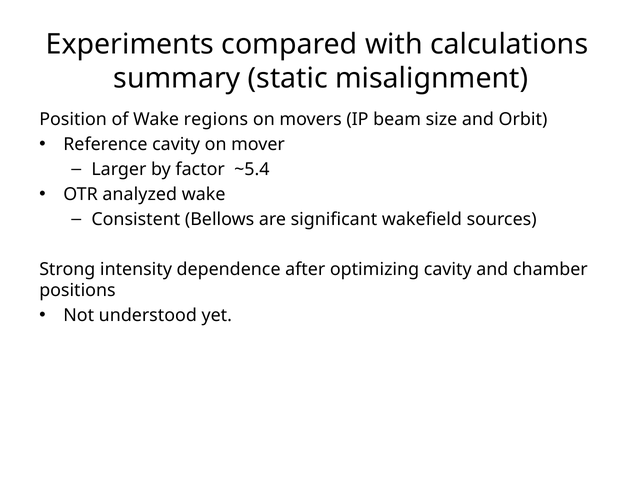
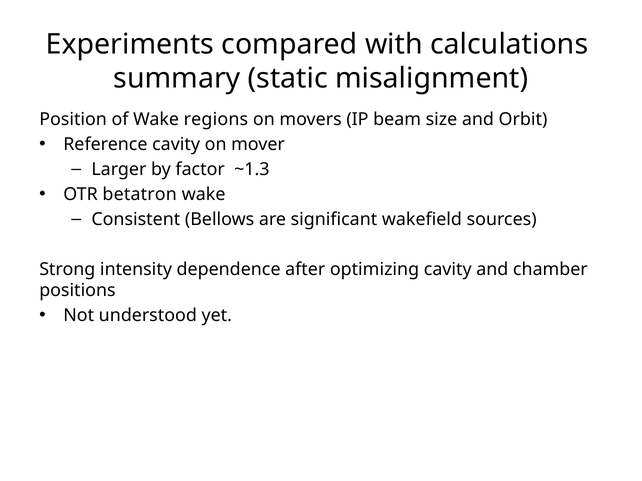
~5.4: ~5.4 -> ~1.3
analyzed: analyzed -> betatron
